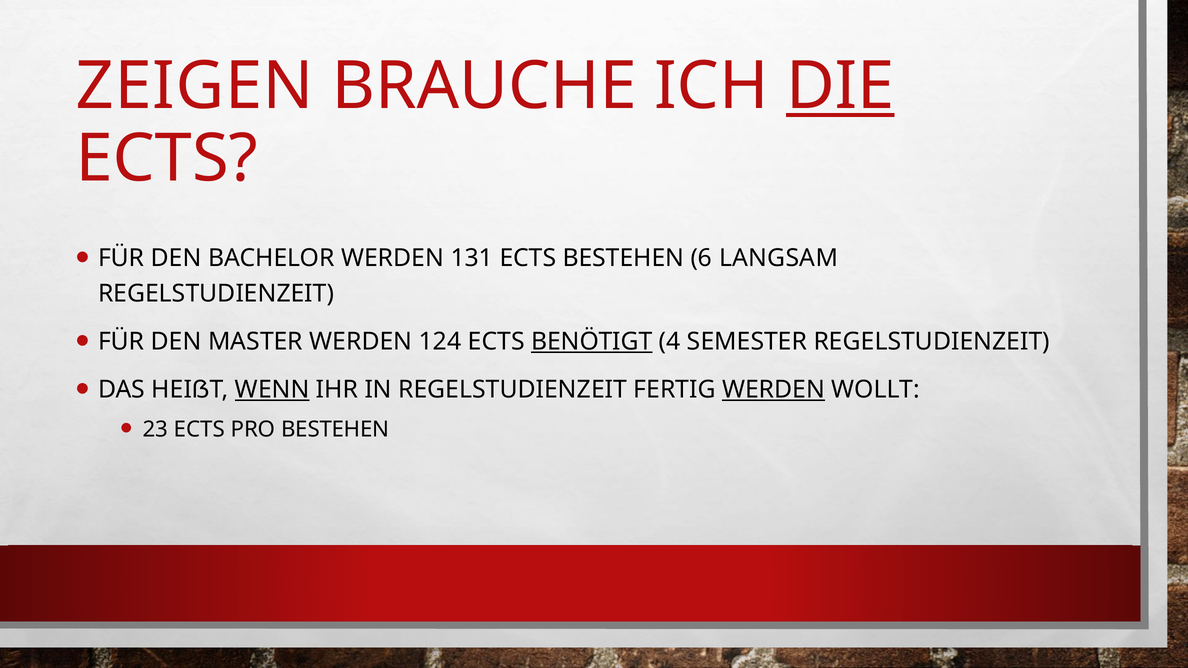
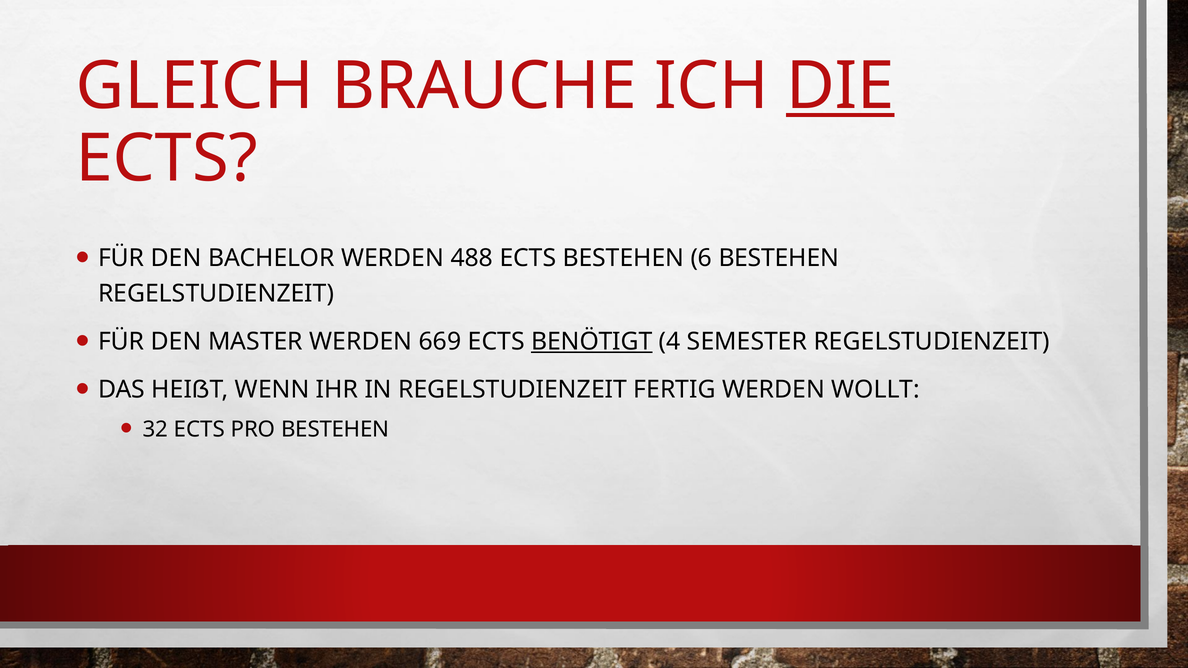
ZEIGEN: ZEIGEN -> GLEICH
131: 131 -> 488
6 LANGSAM: LANGSAM -> BESTEHEN
124: 124 -> 669
WENN underline: present -> none
WERDEN at (774, 390) underline: present -> none
23: 23 -> 32
